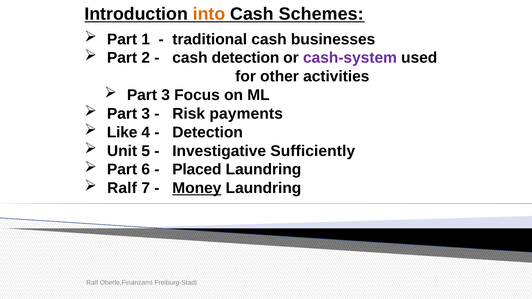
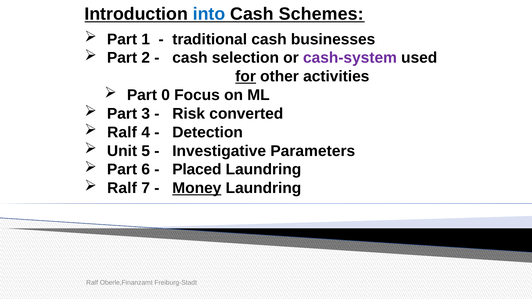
into colour: orange -> blue
cash detection: detection -> selection
for underline: none -> present
3 at (166, 95): 3 -> 0
payments: payments -> converted
Like at (122, 132): Like -> Ralf
Sufficiently: Sufficiently -> Parameters
